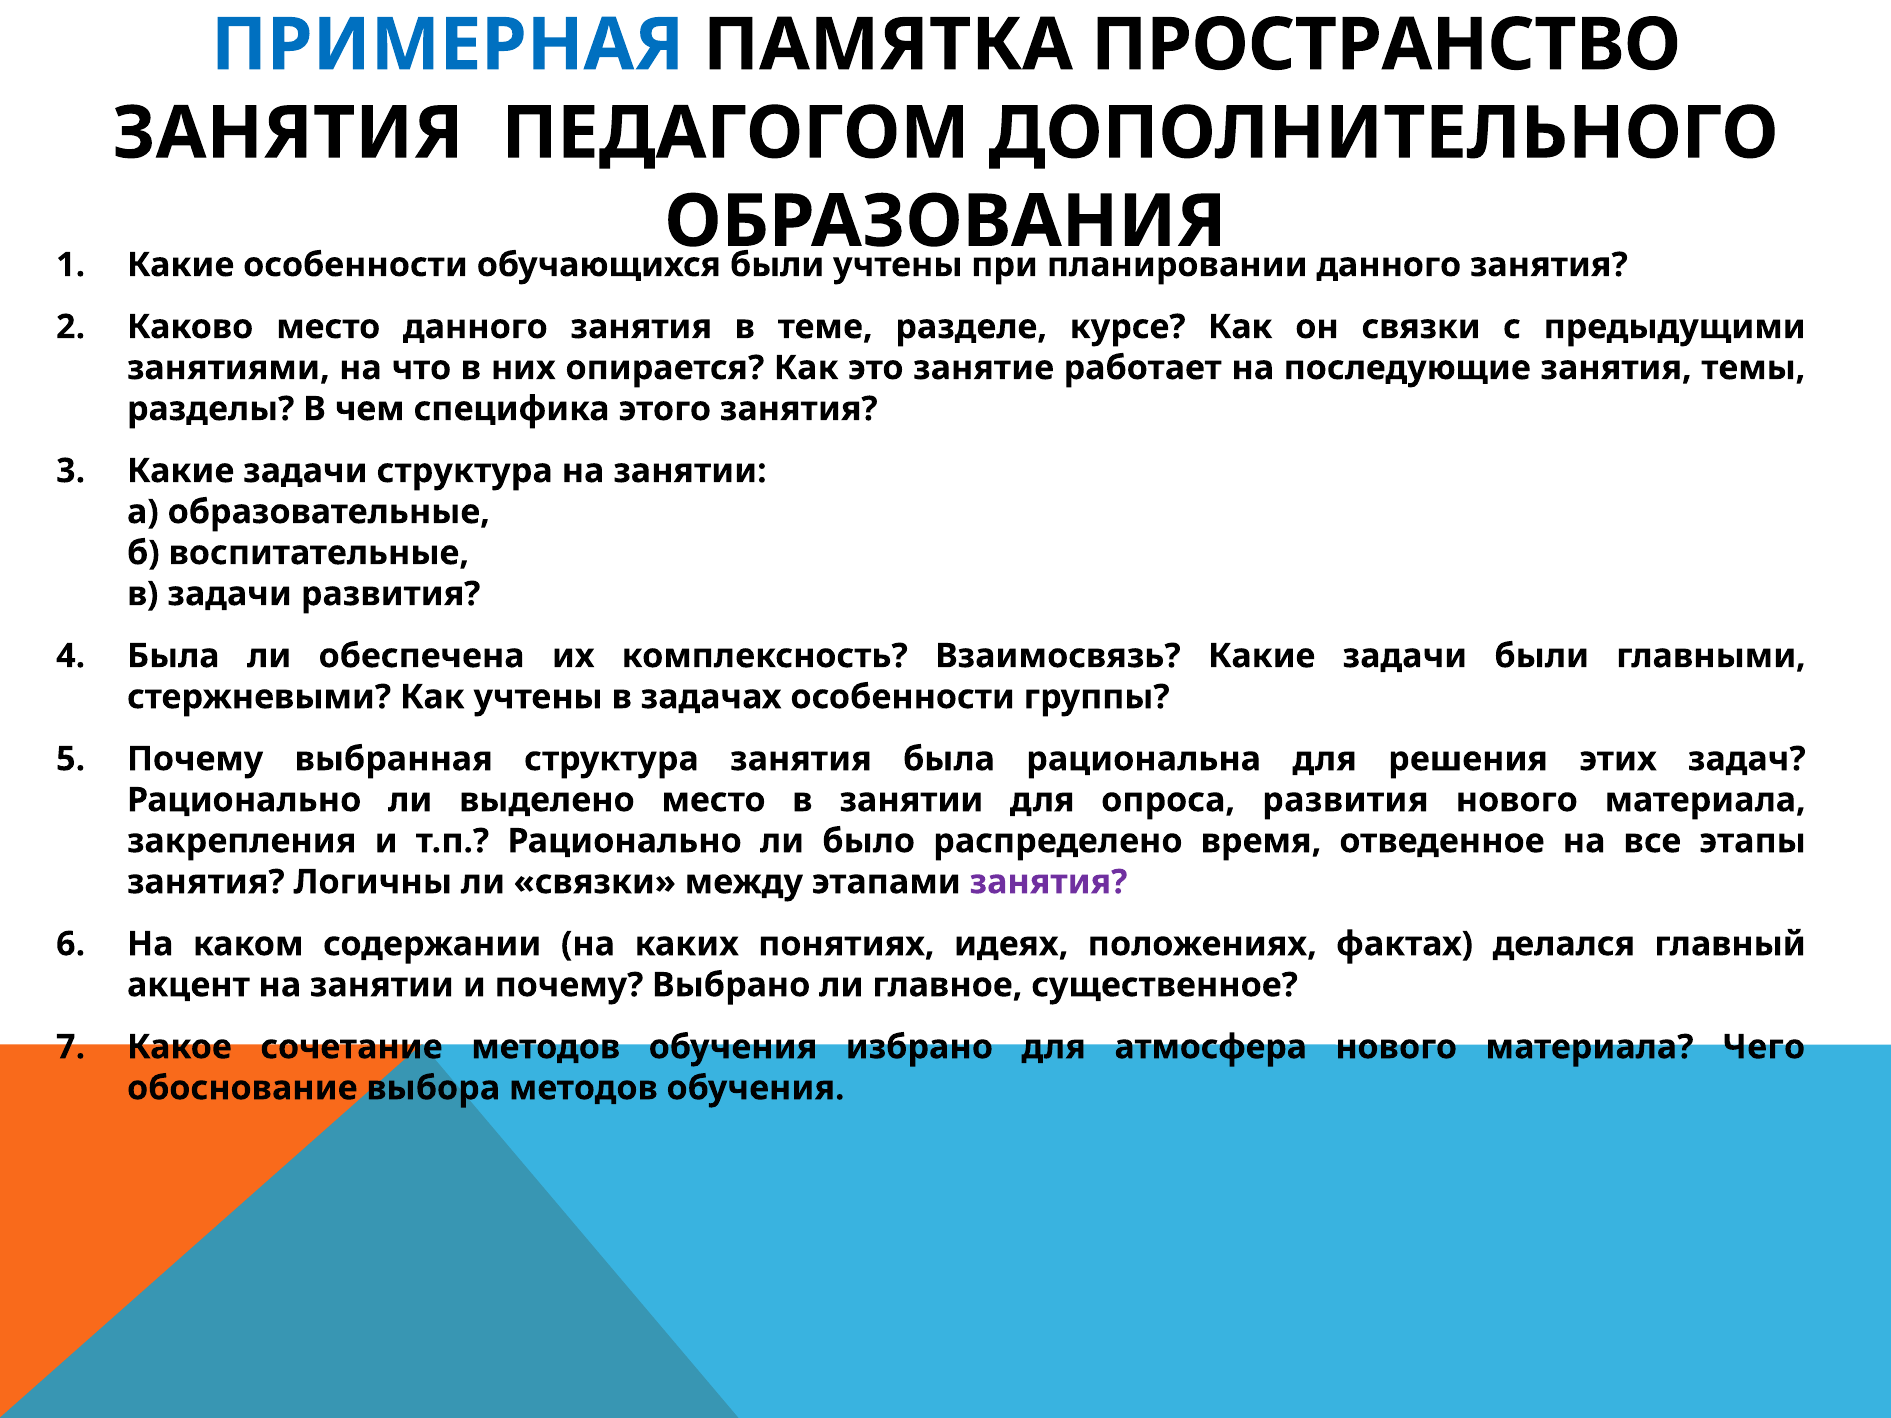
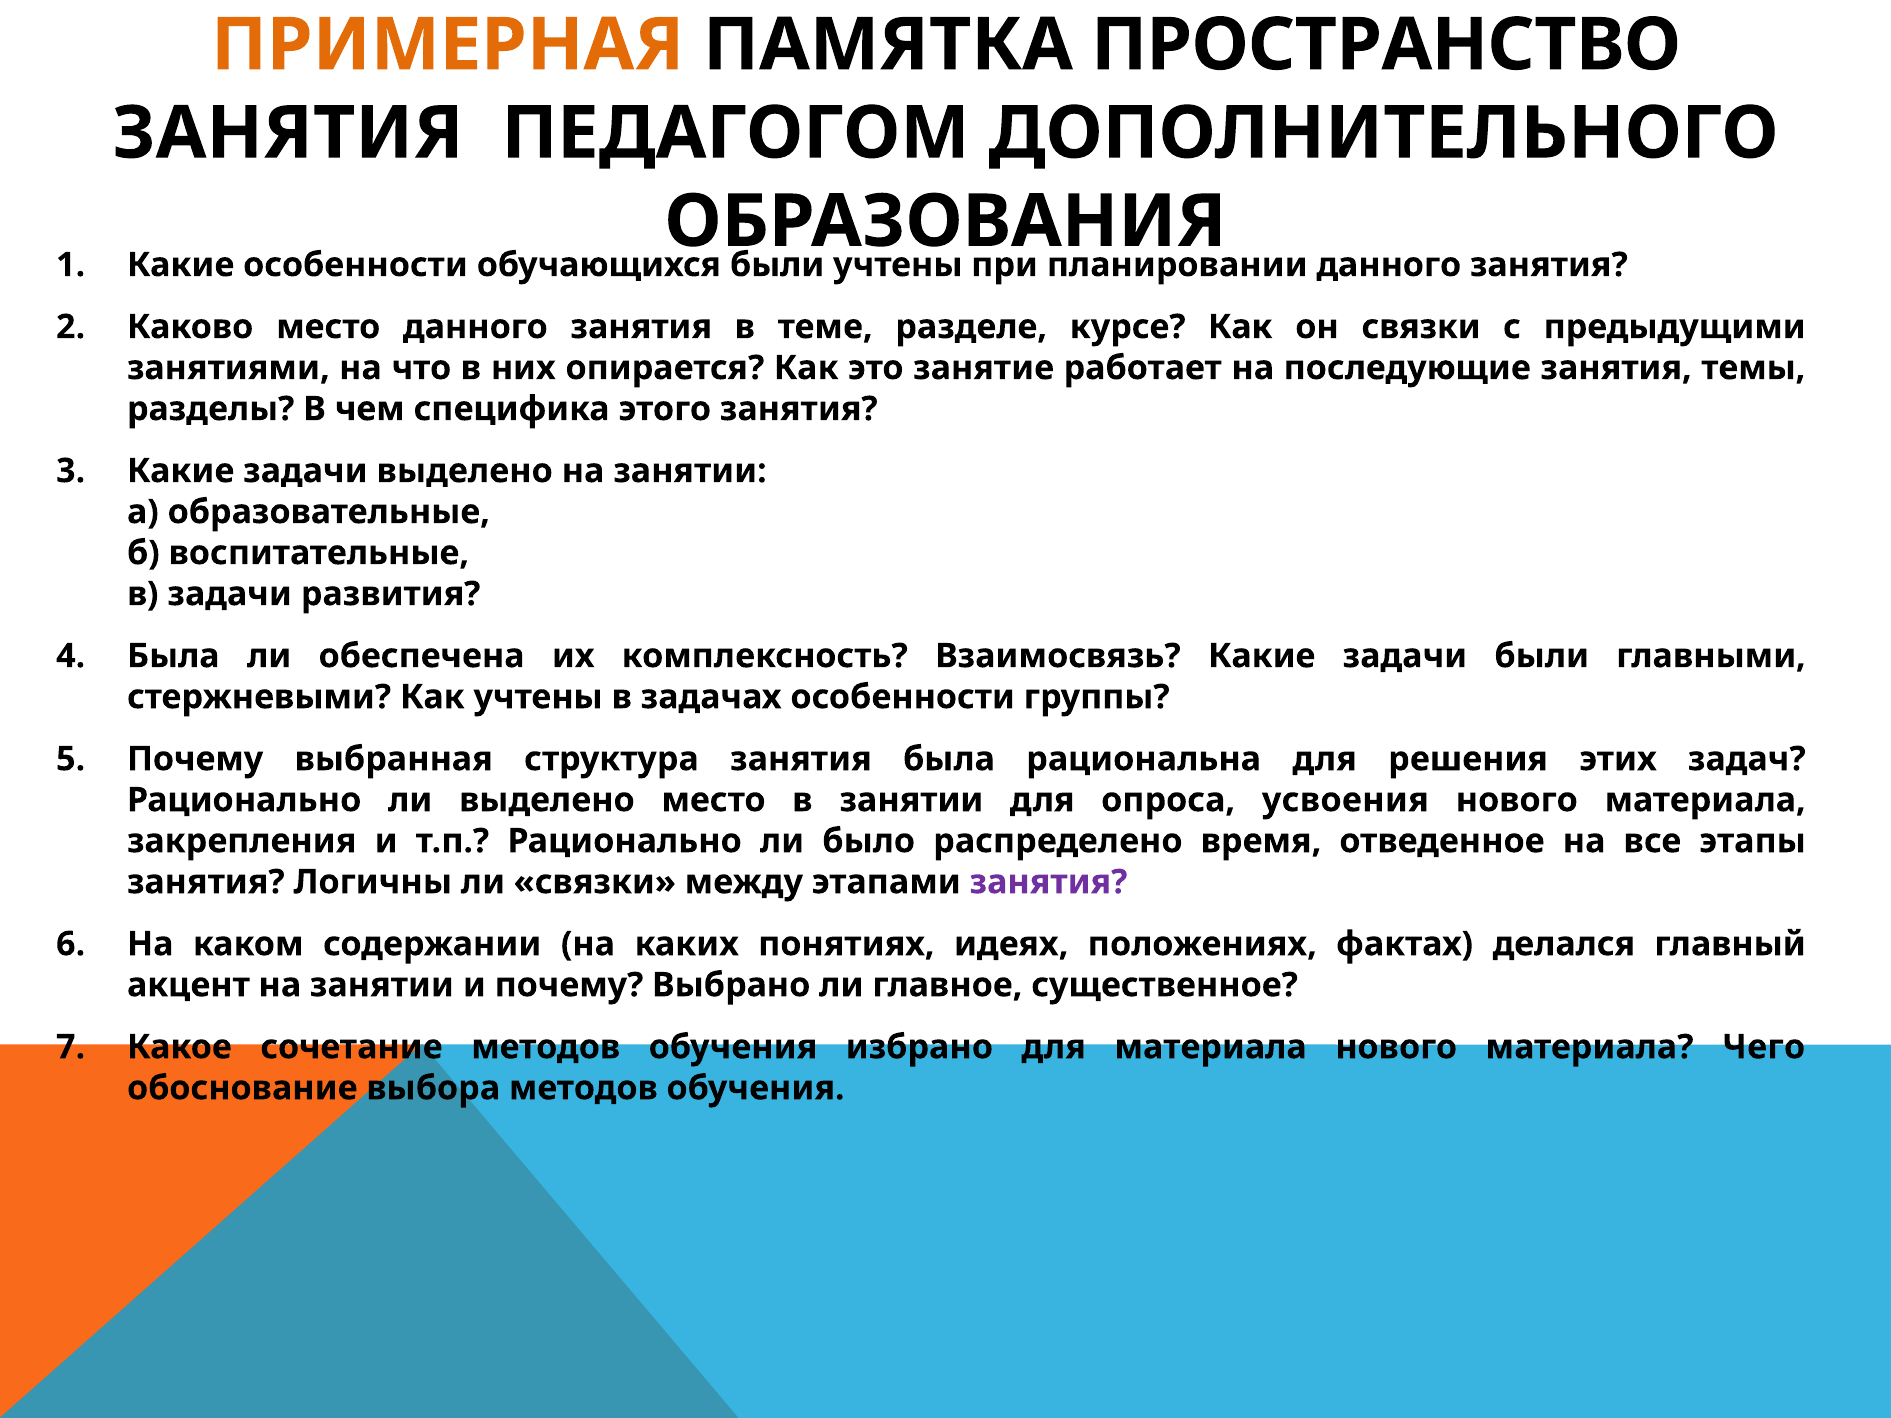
ПРИМЕРНАЯ colour: blue -> orange
задачи структура: структура -> выделено
опроса развития: развития -> усвоения
для атмосфера: атмосфера -> материала
